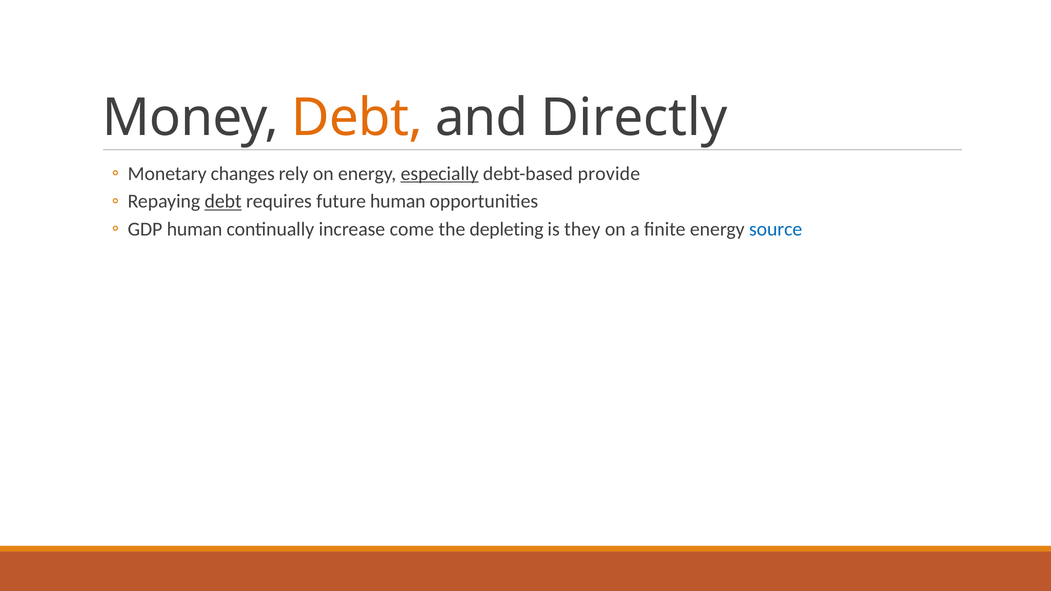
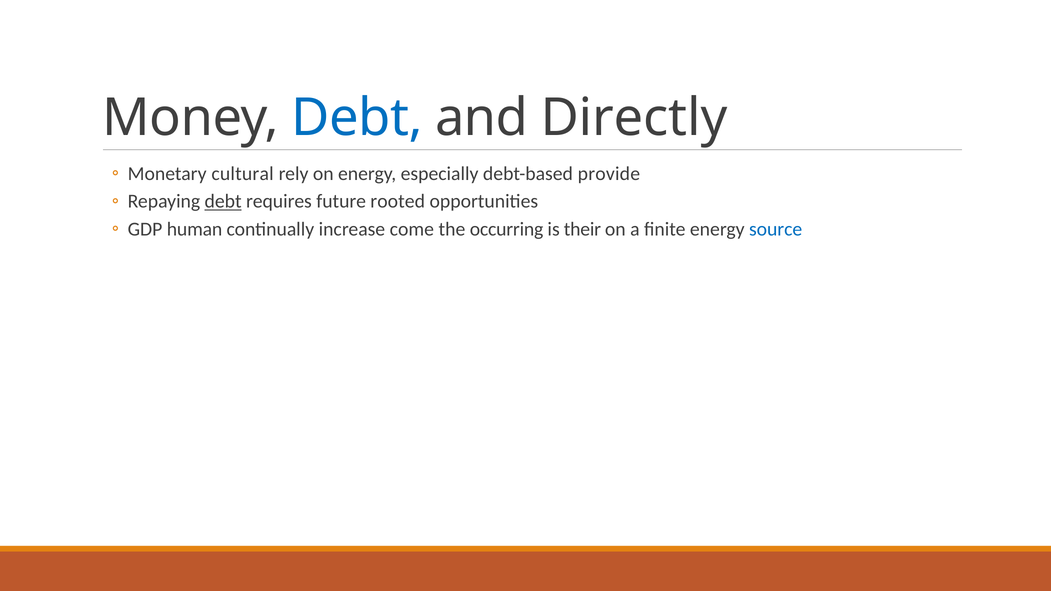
Debt at (357, 118) colour: orange -> blue
changes: changes -> cultural
especially underline: present -> none
future human: human -> rooted
depleting: depleting -> occurring
they: they -> their
